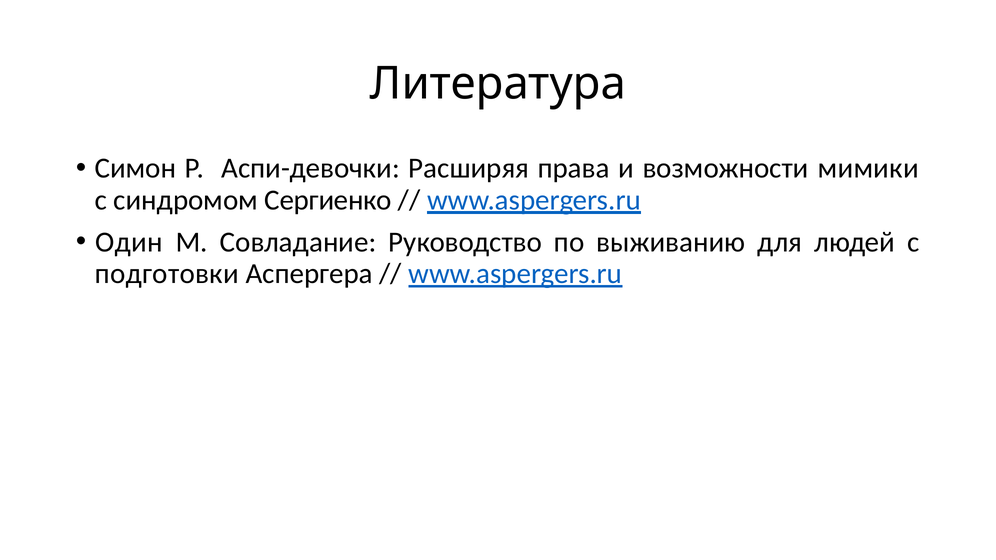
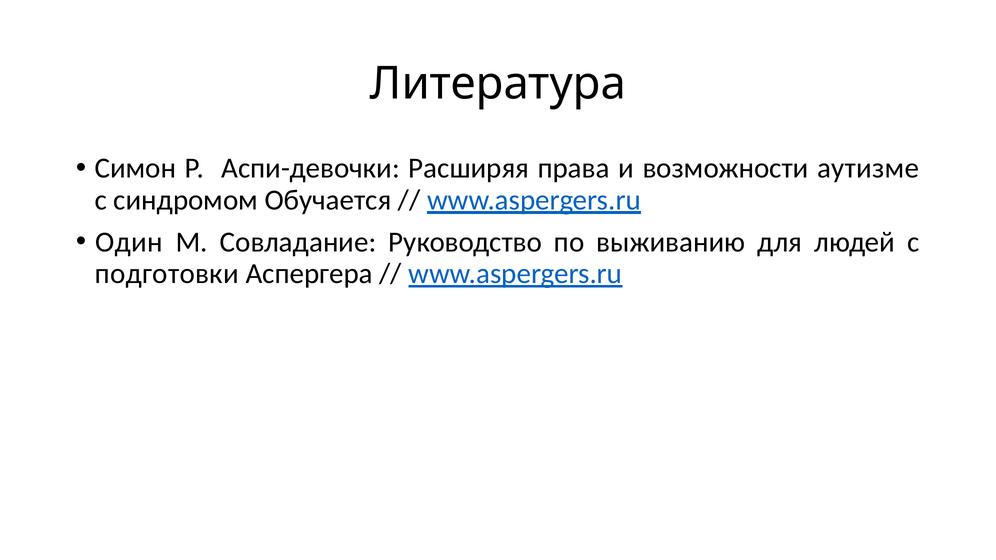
мимики: мимики -> аутизме
Сергиенко: Сергиенко -> Обучается
